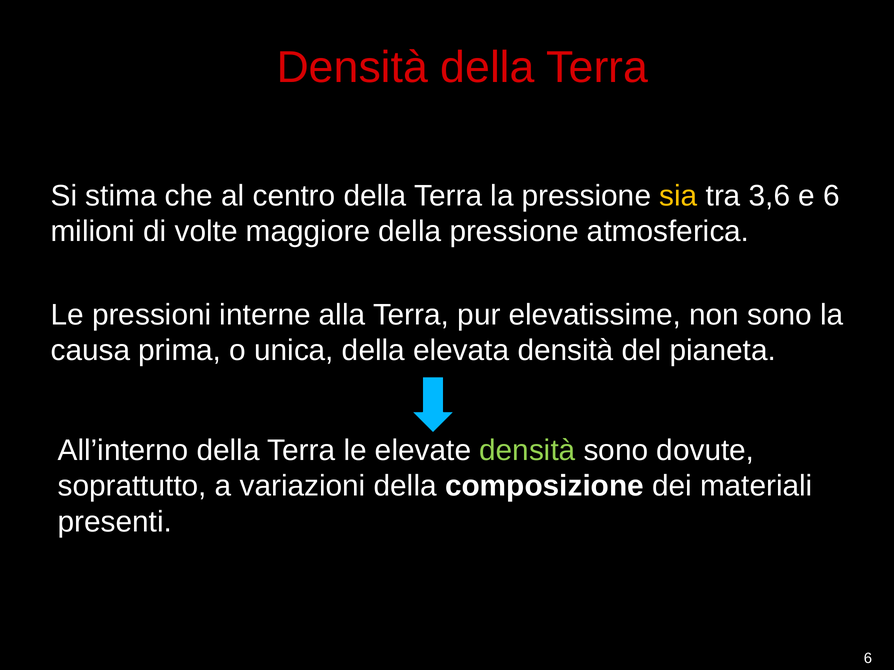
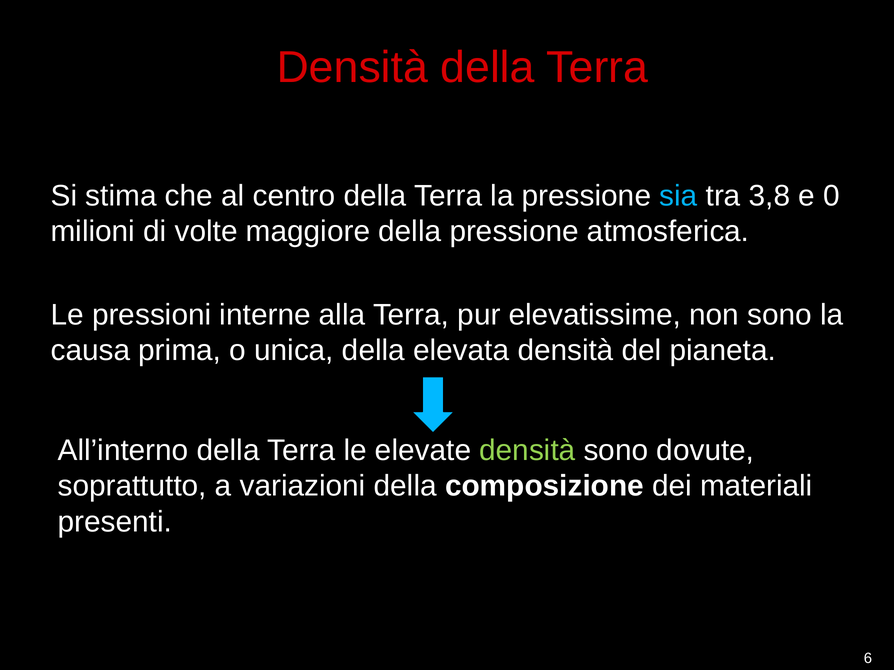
sia colour: yellow -> light blue
3,6: 3,6 -> 3,8
e 6: 6 -> 0
